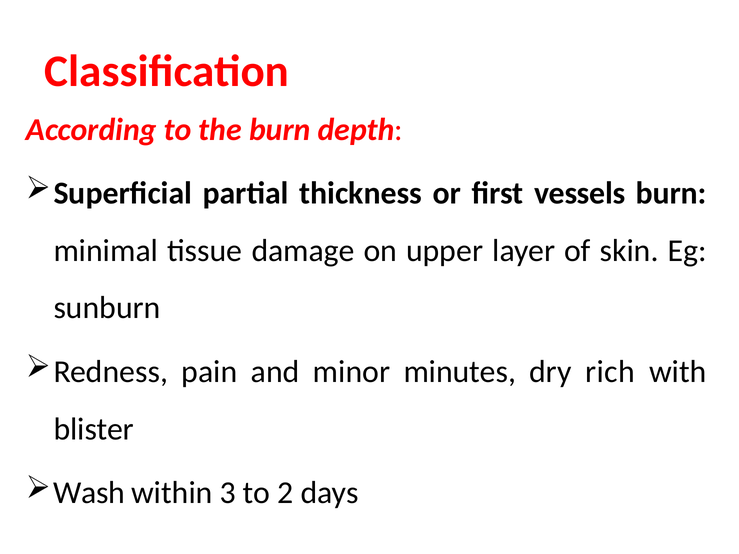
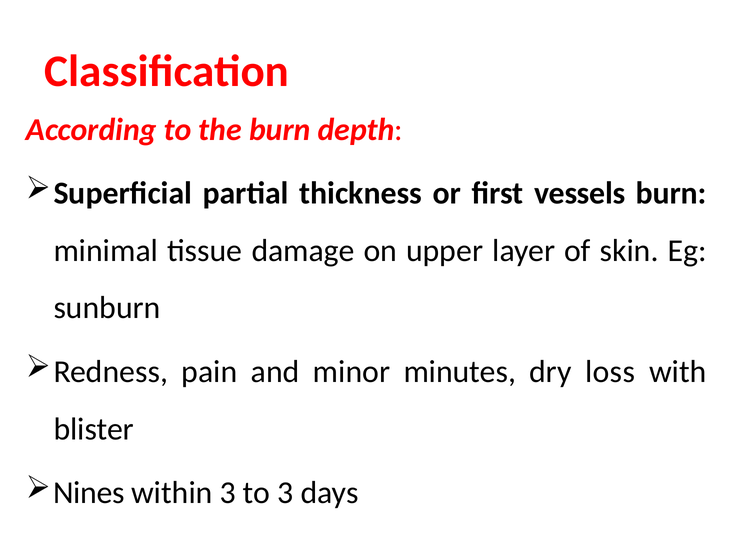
rich: rich -> loss
Wash: Wash -> Nines
to 2: 2 -> 3
